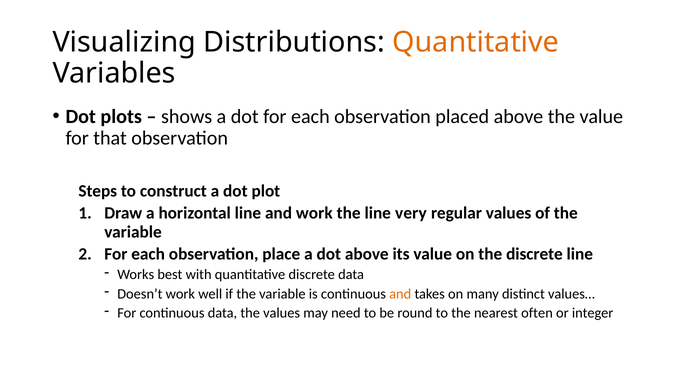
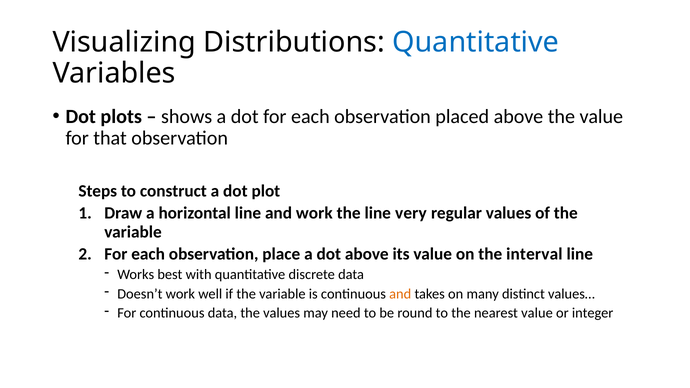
Quantitative at (476, 42) colour: orange -> blue
the discrete: discrete -> interval
nearest often: often -> value
